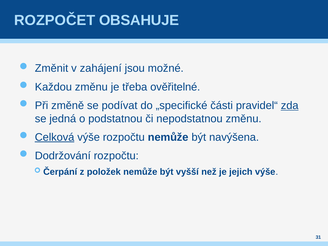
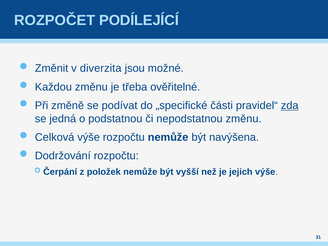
OBSAHUJE: OBSAHUJE -> PODÍLEJÍCÍ
zahájení: zahájení -> diverzita
Celková underline: present -> none
